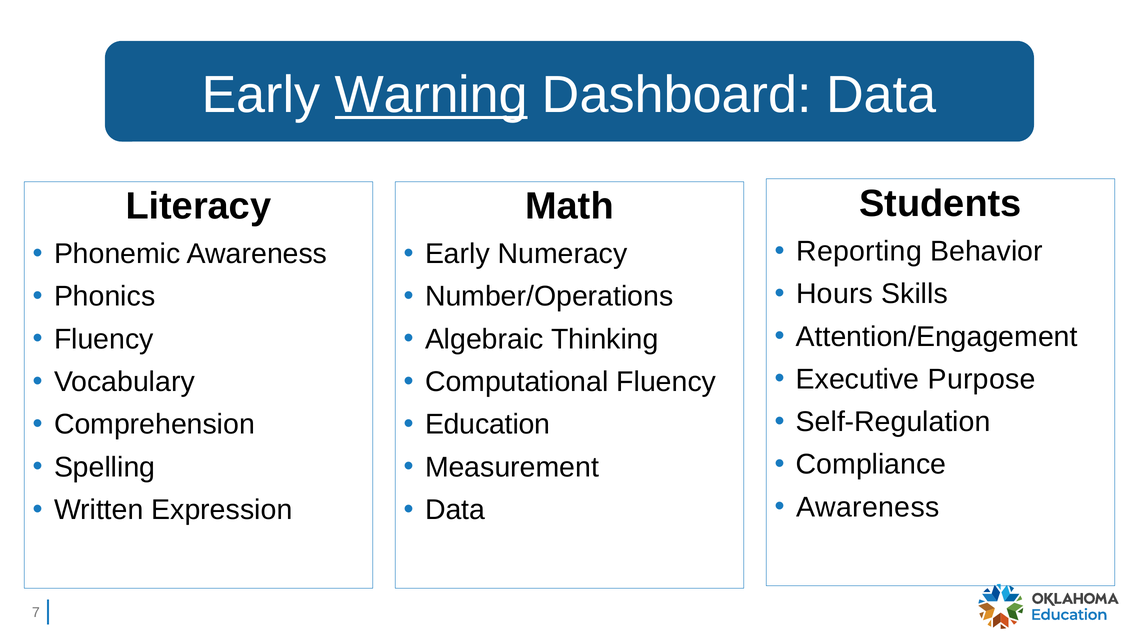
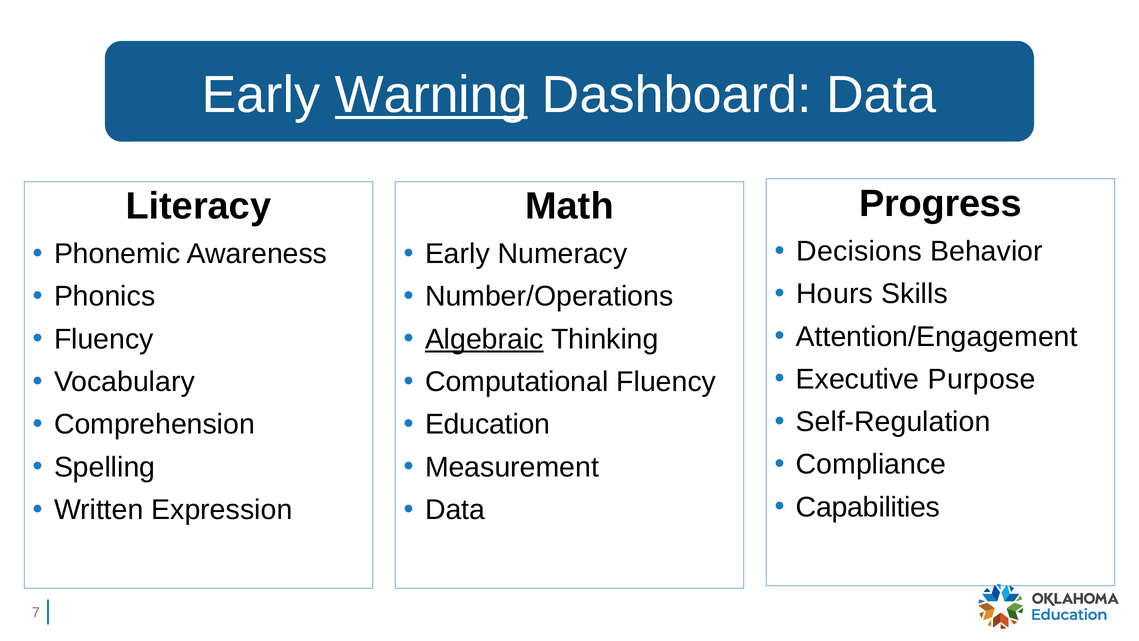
Students: Students -> Progress
Reporting: Reporting -> Decisions
Algebraic underline: none -> present
Awareness at (868, 507): Awareness -> Capabilities
